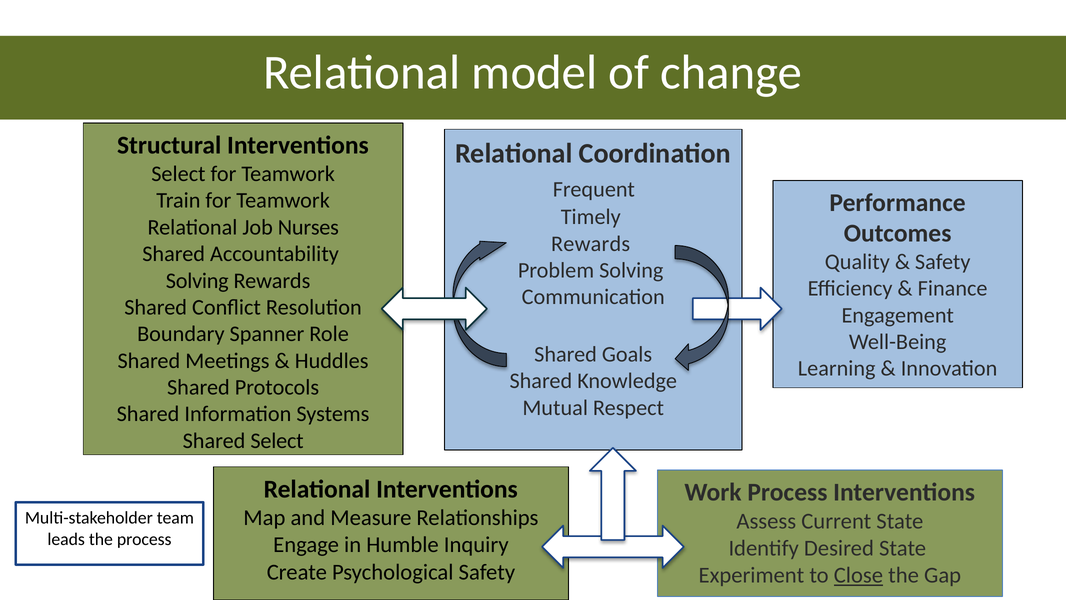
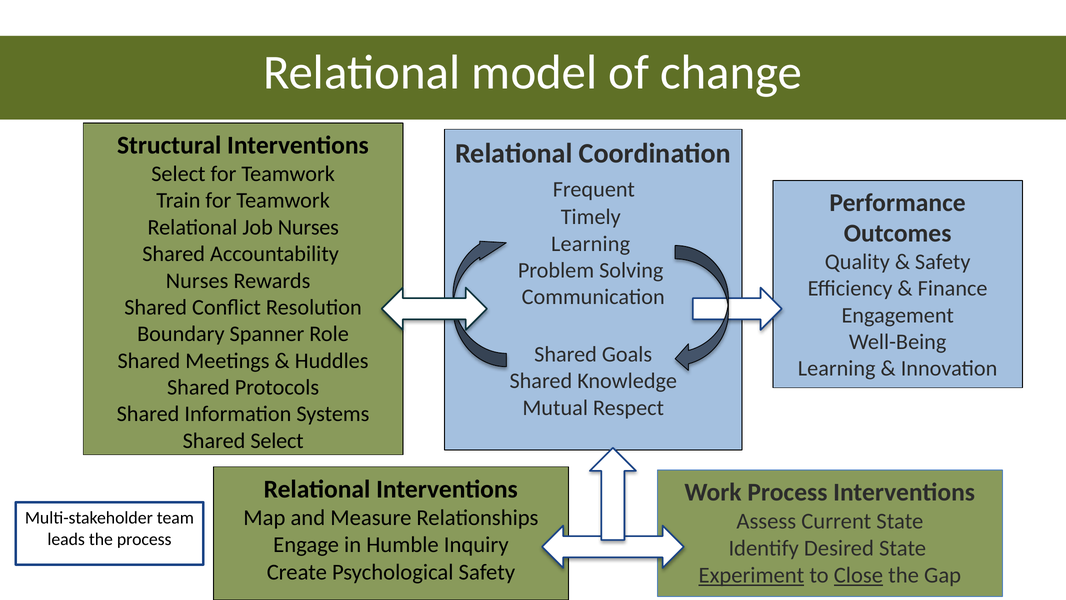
Rewards at (591, 244): Rewards -> Learning
Solving at (197, 281): Solving -> Nurses
Experiment underline: none -> present
